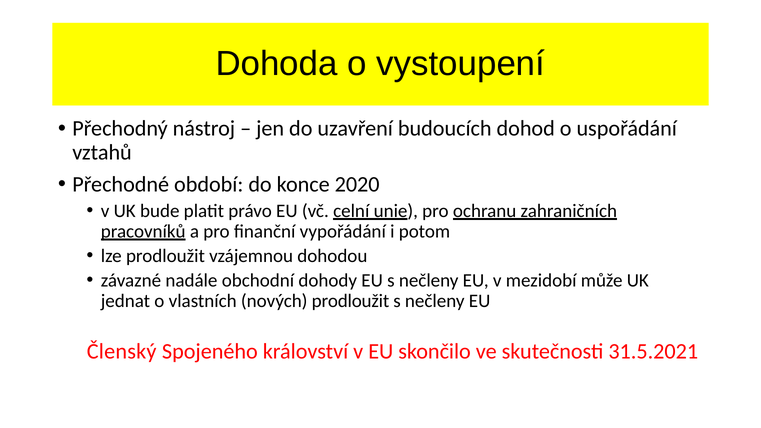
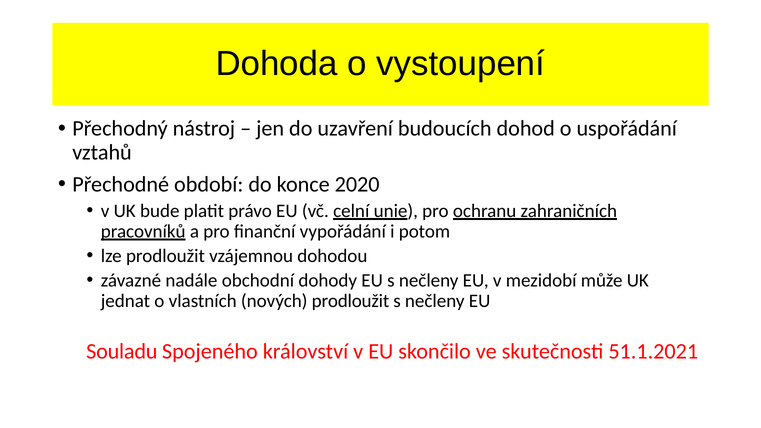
Členský: Členský -> Souladu
31.5.2021: 31.5.2021 -> 51.1.2021
